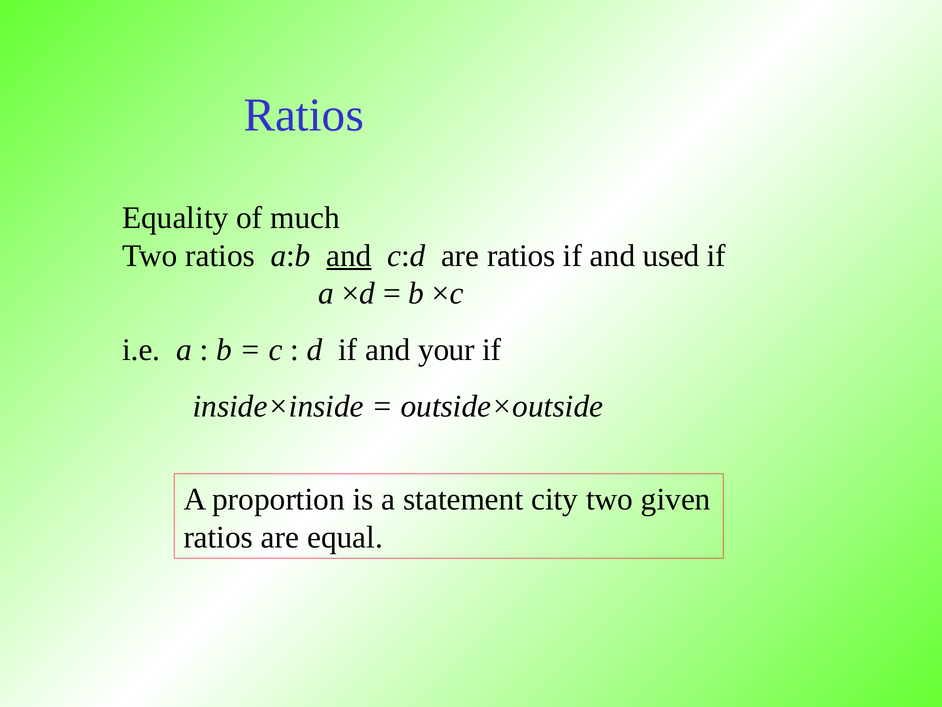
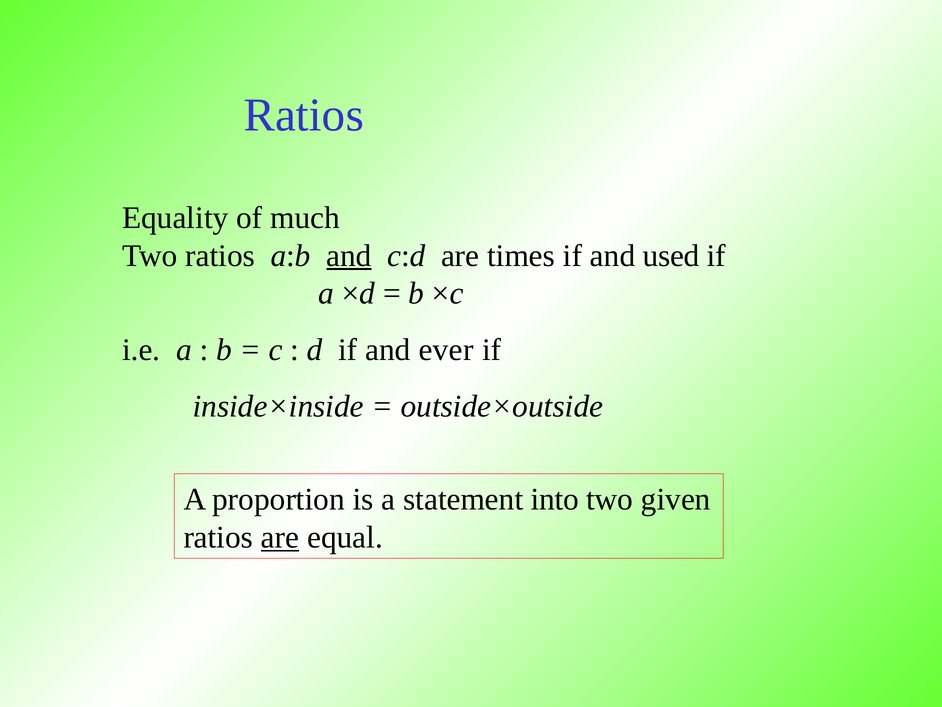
are ratios: ratios -> times
your: your -> ever
city: city -> into
are at (280, 537) underline: none -> present
